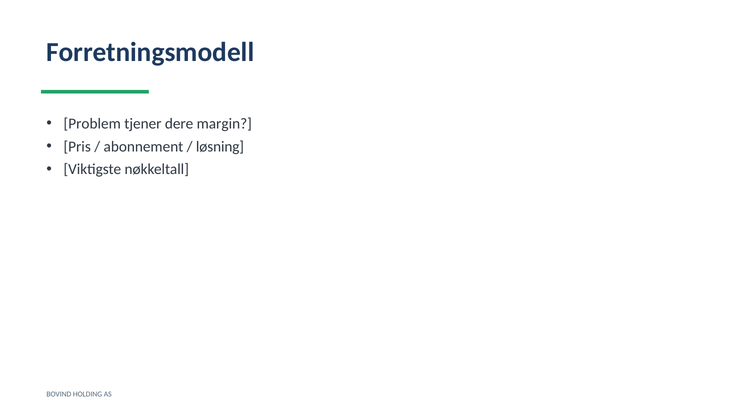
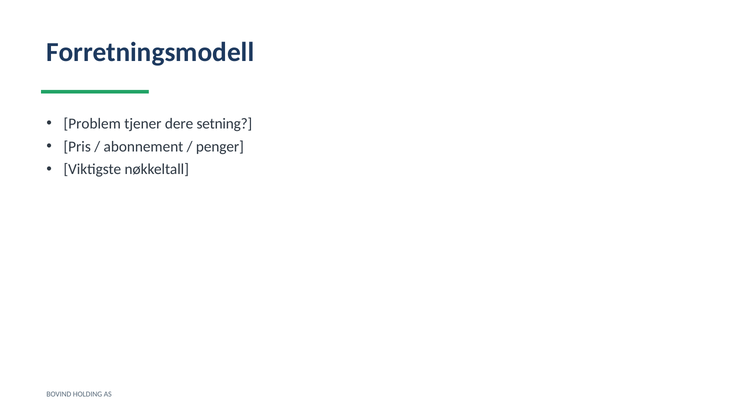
margin: margin -> setning
løsning: løsning -> penger
